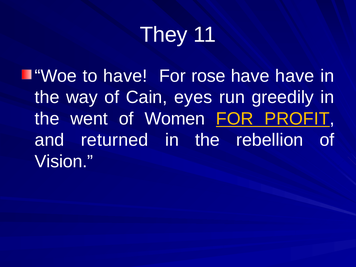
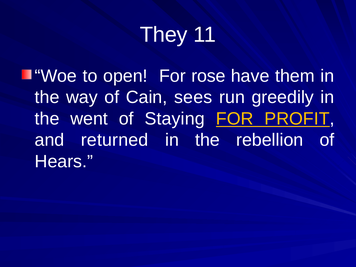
to have: have -> open
have have: have -> them
eyes: eyes -> sees
Women: Women -> Staying
Vision: Vision -> Hears
